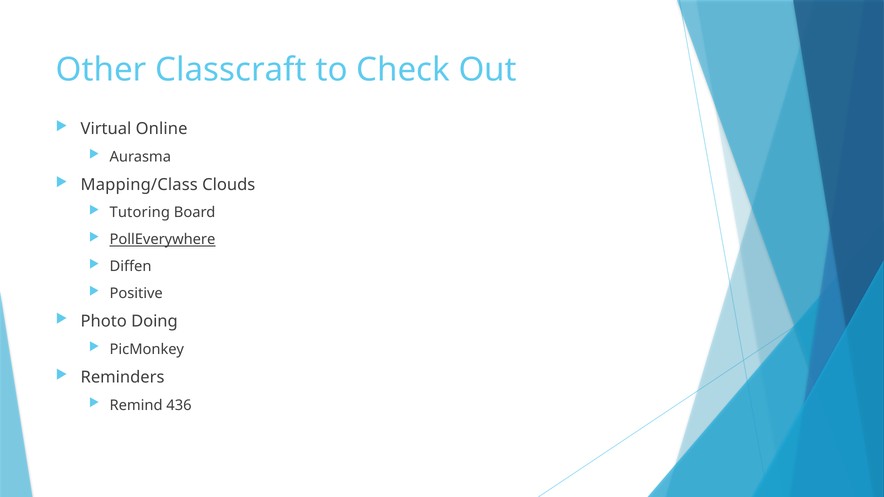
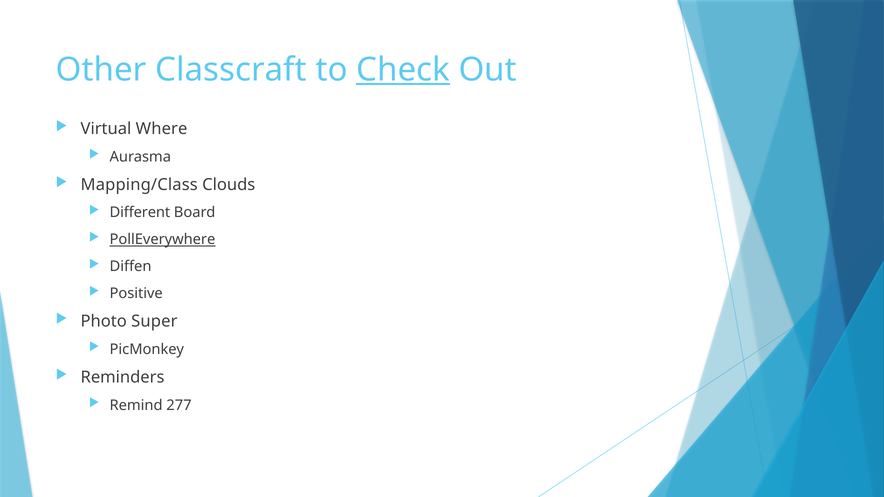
Check underline: none -> present
Online: Online -> Where
Tutoring: Tutoring -> Different
Doing: Doing -> Super
436: 436 -> 277
